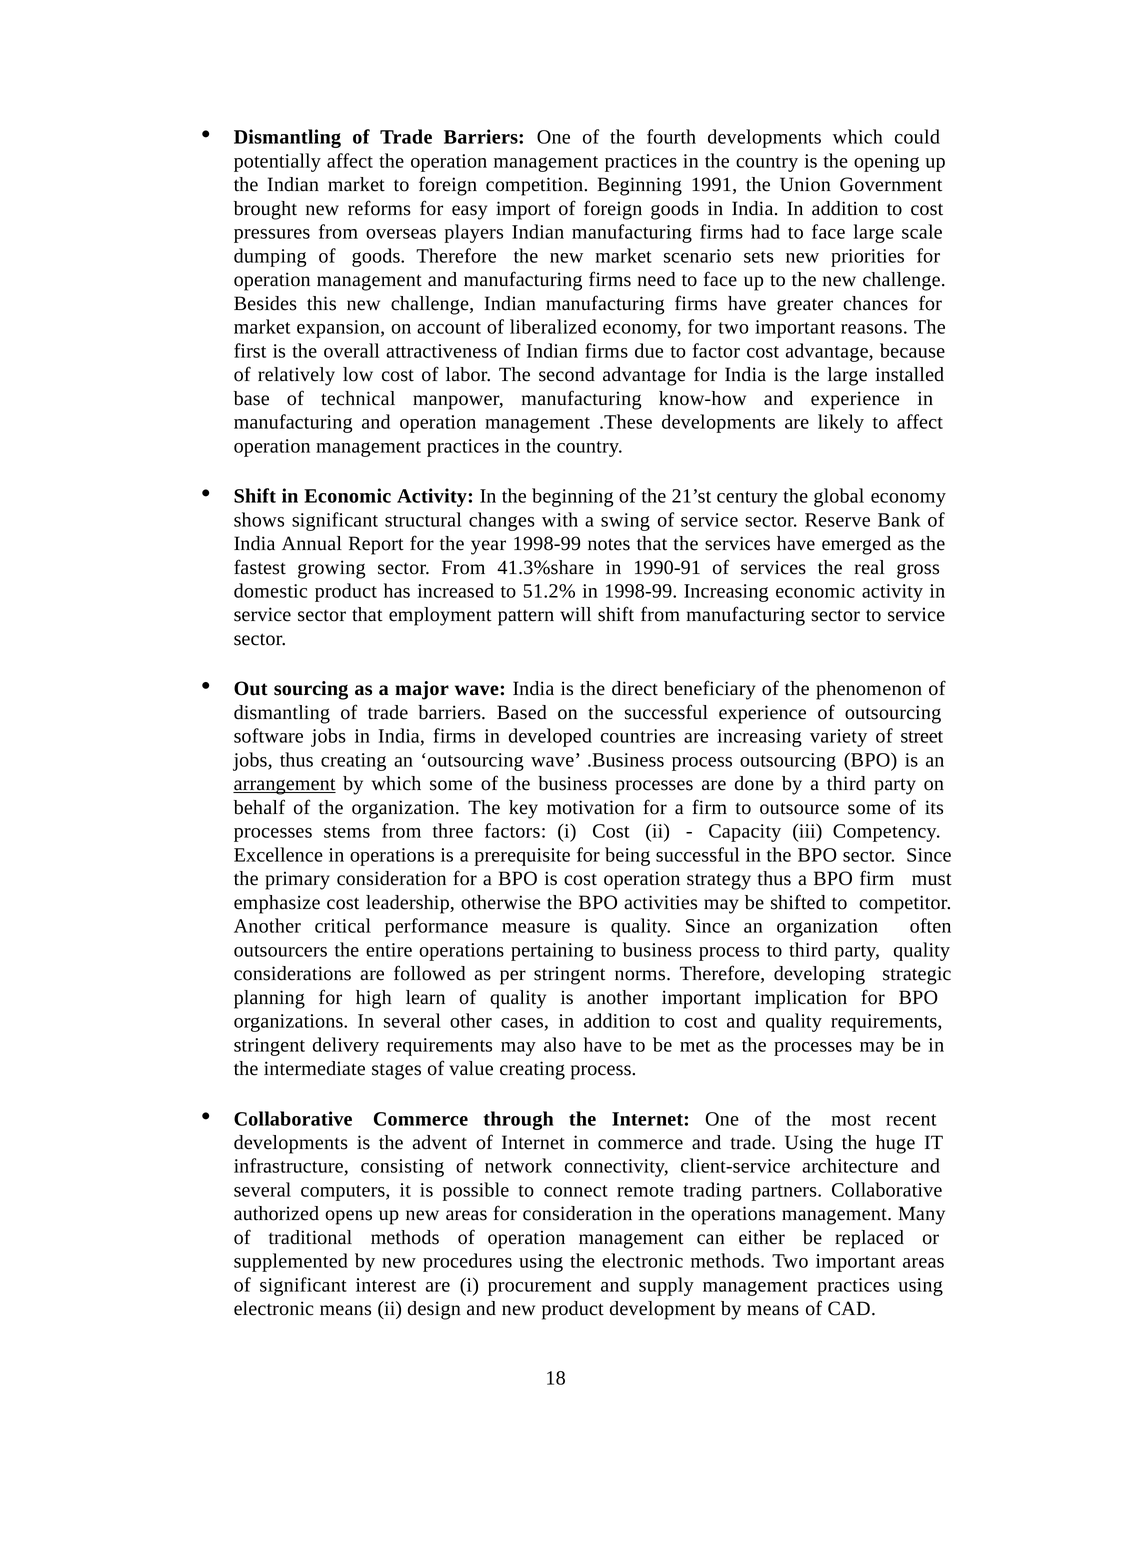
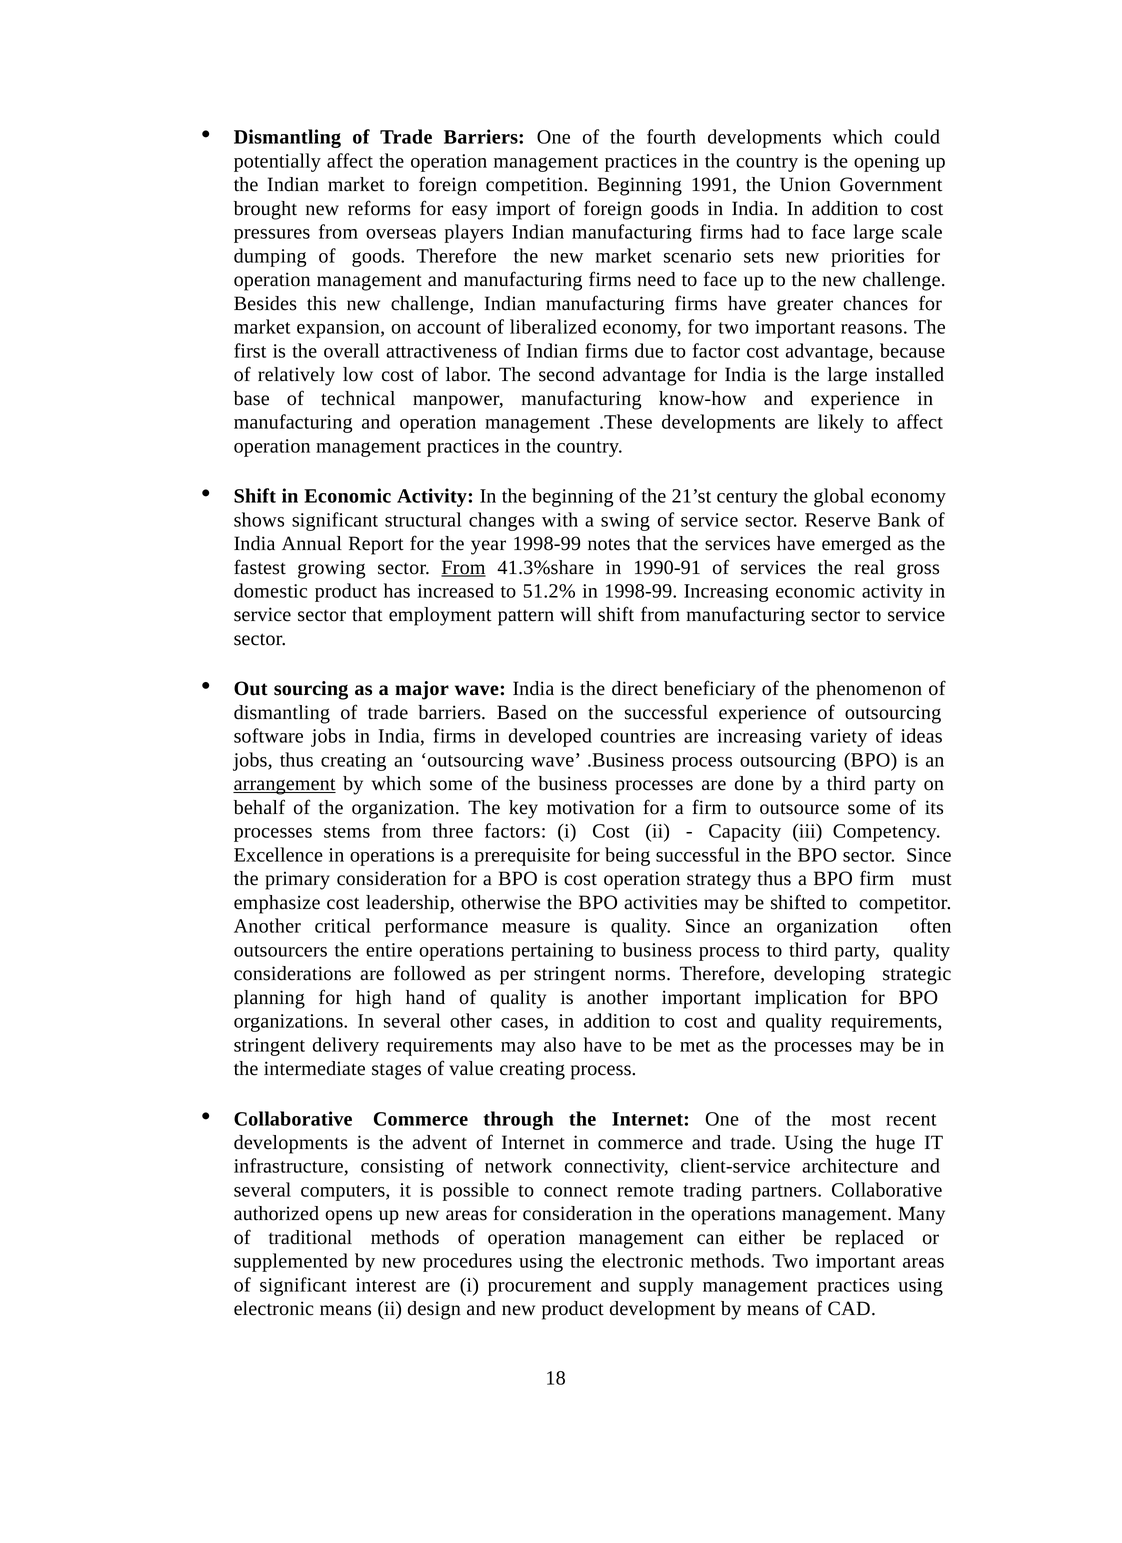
From at (463, 568) underline: none -> present
street: street -> ideas
learn: learn -> hand
